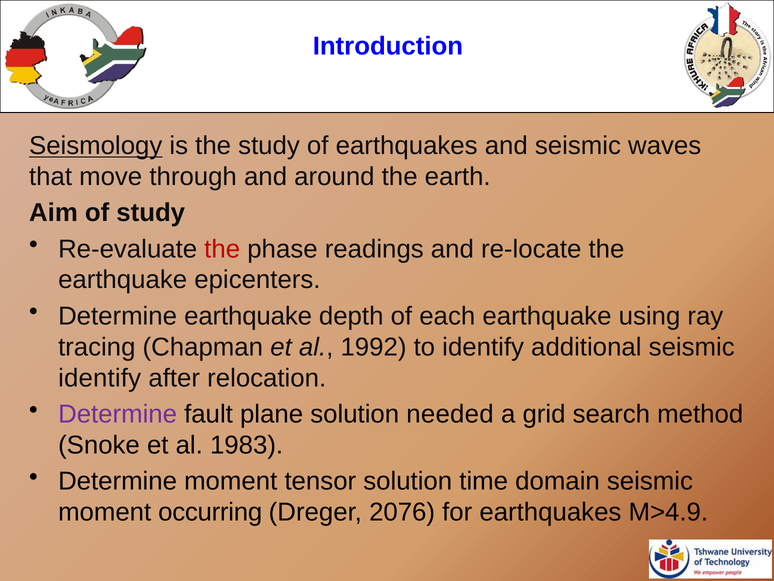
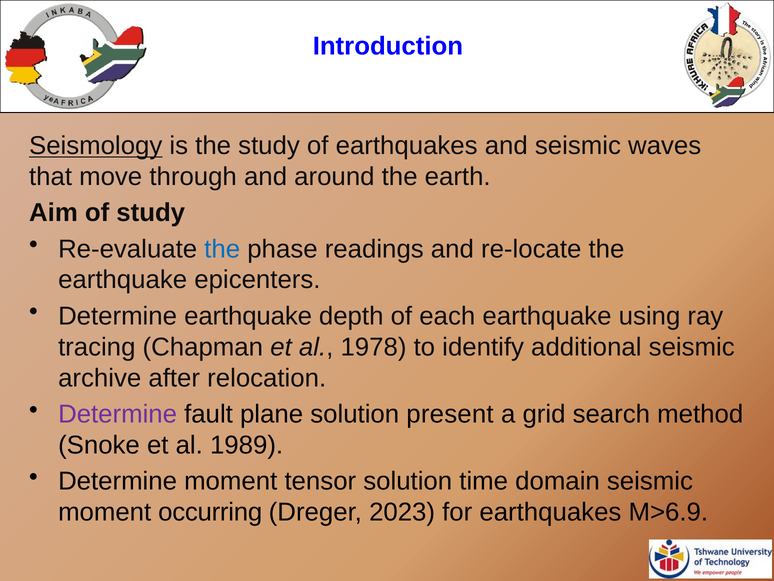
the at (222, 249) colour: red -> blue
1992: 1992 -> 1978
identify at (100, 378): identify -> archive
needed: needed -> present
1983: 1983 -> 1989
2076: 2076 -> 2023
M>4.9: M>4.9 -> M>6.9
